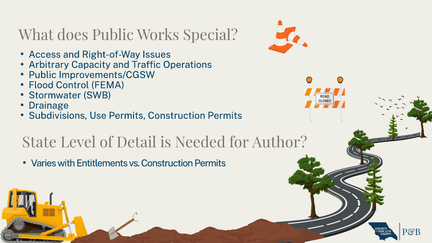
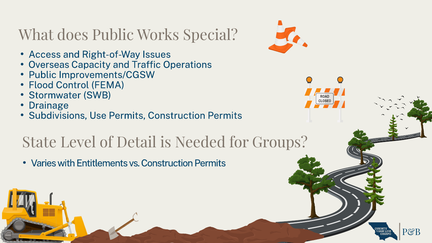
Arbitrary: Arbitrary -> Overseas
Author: Author -> Groups
